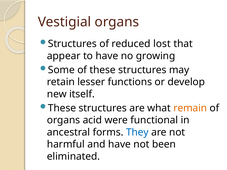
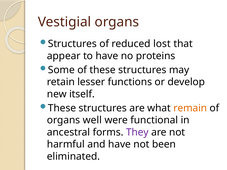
growing: growing -> proteins
acid: acid -> well
They colour: blue -> purple
